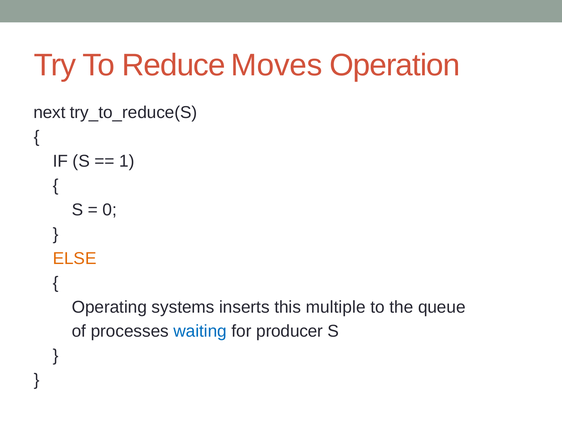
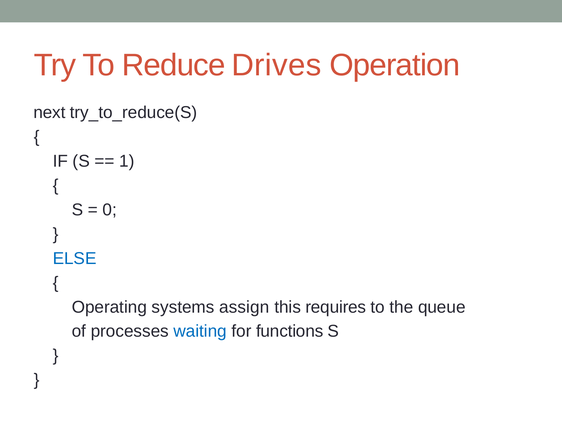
Moves: Moves -> Drives
ELSE colour: orange -> blue
inserts: inserts -> assign
multiple: multiple -> requires
producer: producer -> functions
